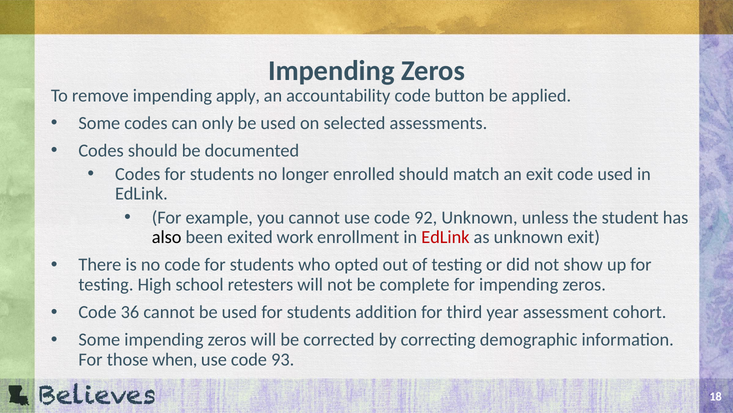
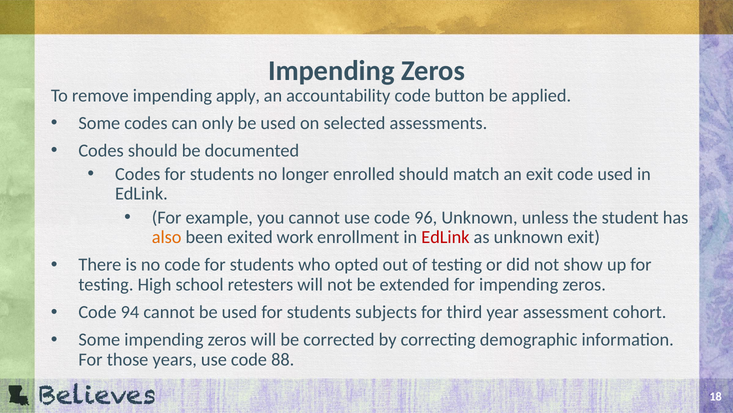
92: 92 -> 96
also colour: black -> orange
complete: complete -> extended
36: 36 -> 94
addition: addition -> subjects
when: when -> years
93: 93 -> 88
